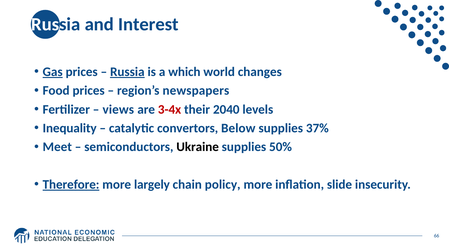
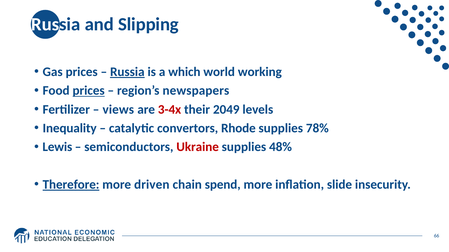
Interest: Interest -> Slipping
Gas underline: present -> none
changes: changes -> working
prices at (89, 91) underline: none -> present
2040: 2040 -> 2049
Below: Below -> Rhode
37%: 37% -> 78%
Meet: Meet -> Lewis
Ukraine colour: black -> red
50%: 50% -> 48%
largely: largely -> driven
policy: policy -> spend
